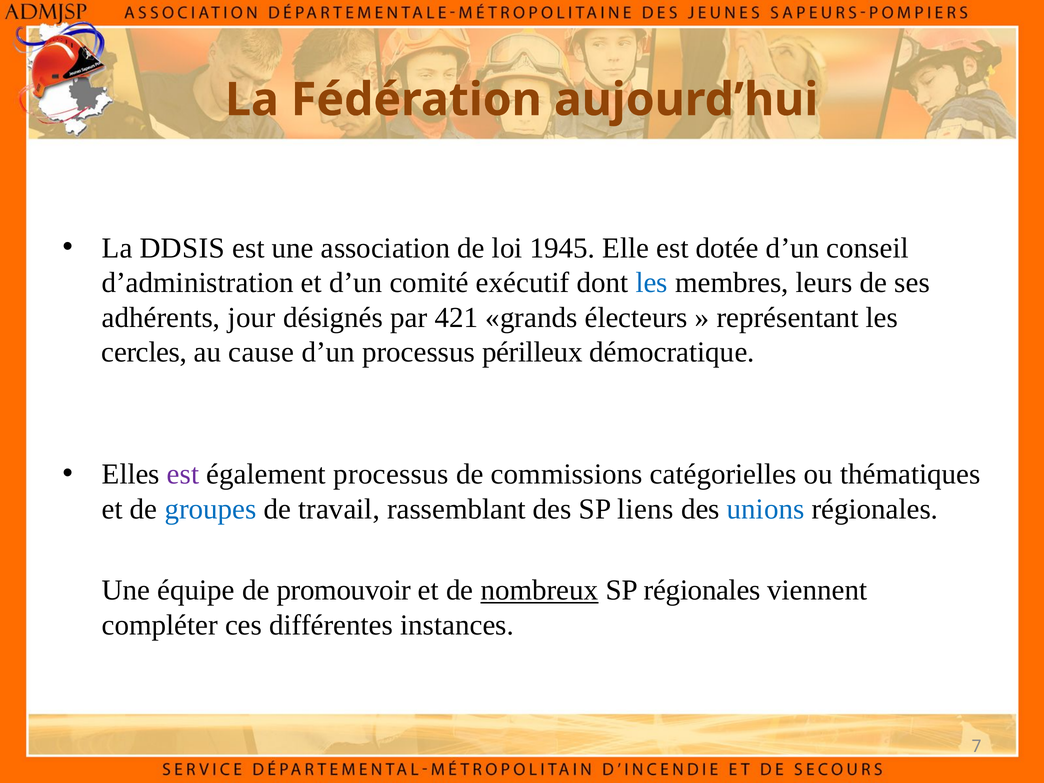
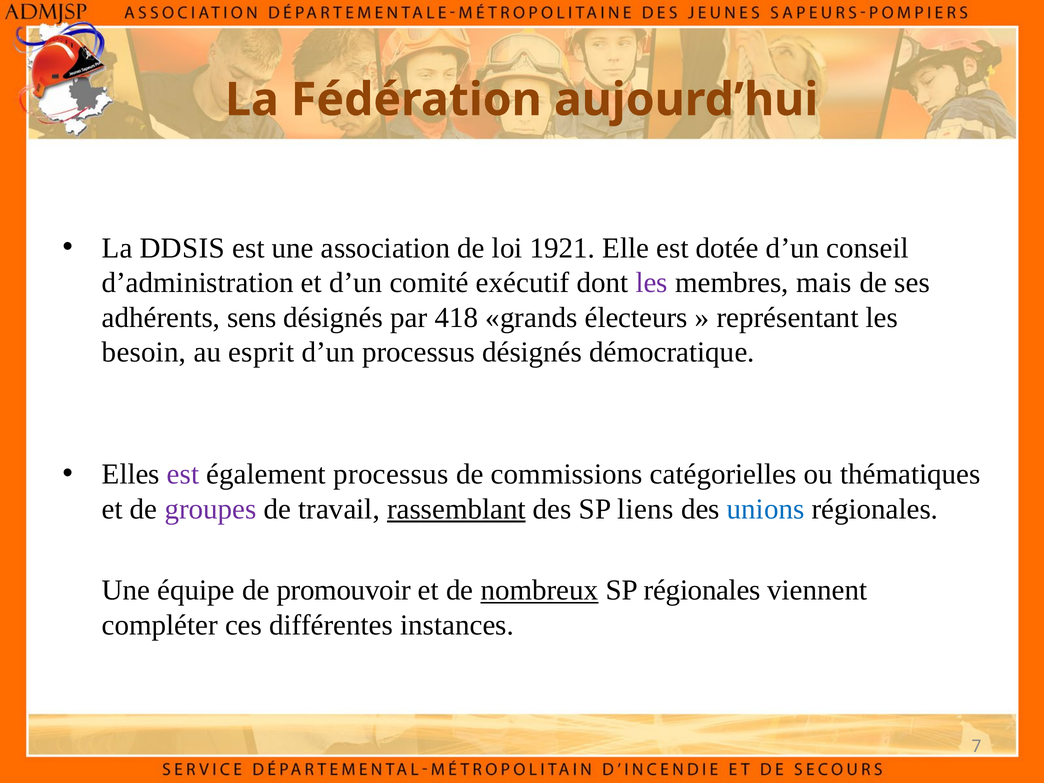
1945: 1945 -> 1921
les at (652, 283) colour: blue -> purple
leurs: leurs -> mais
jour: jour -> sens
421: 421 -> 418
cercles: cercles -> besoin
cause: cause -> esprit
processus périlleux: périlleux -> désignés
groupes colour: blue -> purple
rassemblant underline: none -> present
